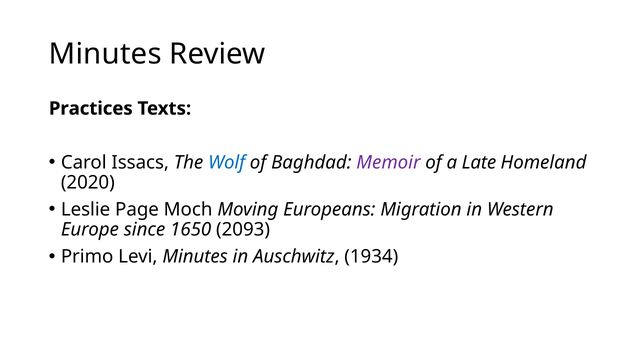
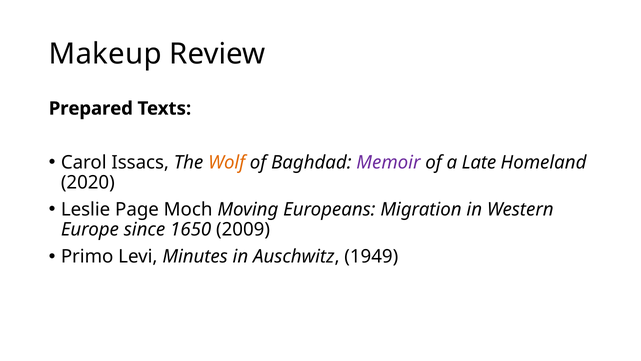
Minutes at (105, 54): Minutes -> Makeup
Practices: Practices -> Prepared
Wolf colour: blue -> orange
2093: 2093 -> 2009
1934: 1934 -> 1949
